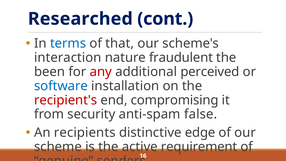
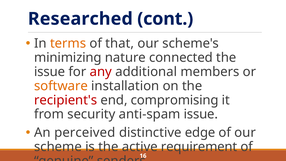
terms colour: blue -> orange
interaction: interaction -> minimizing
fraudulent: fraudulent -> connected
been at (50, 72): been -> issue
perceived: perceived -> members
software colour: blue -> orange
anti-spam false: false -> issue
recipients: recipients -> perceived
